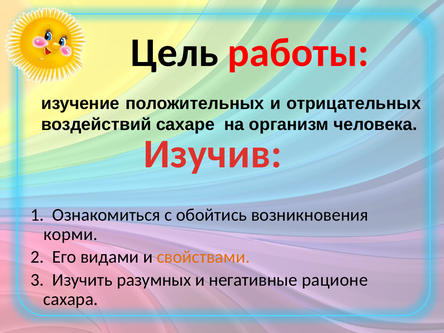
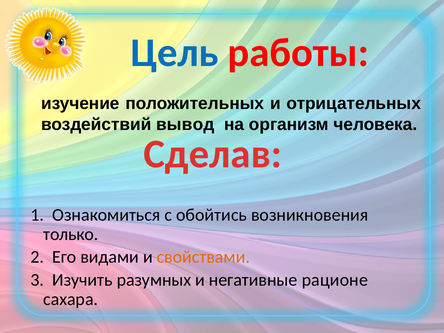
Цель colour: black -> blue
сахаре: сахаре -> вывод
Изучив: Изучив -> Сделав
корми: корми -> только
